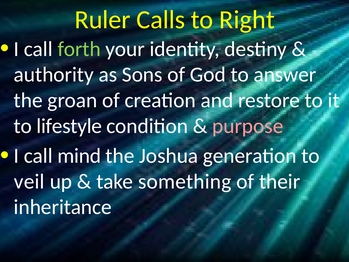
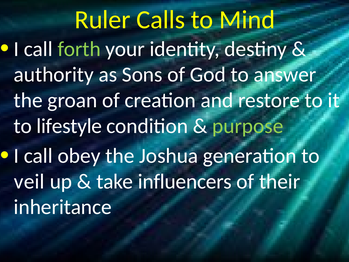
Right: Right -> Mind
purpose colour: pink -> light green
mind: mind -> obey
something: something -> influencers
